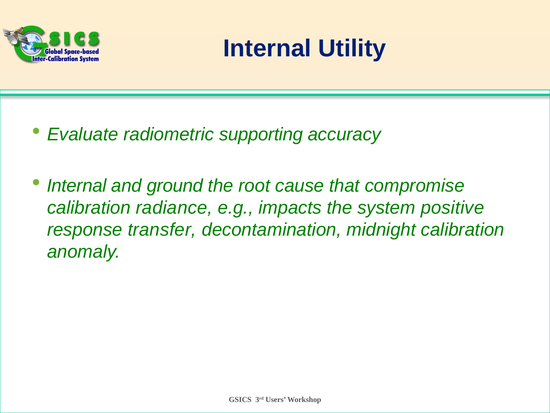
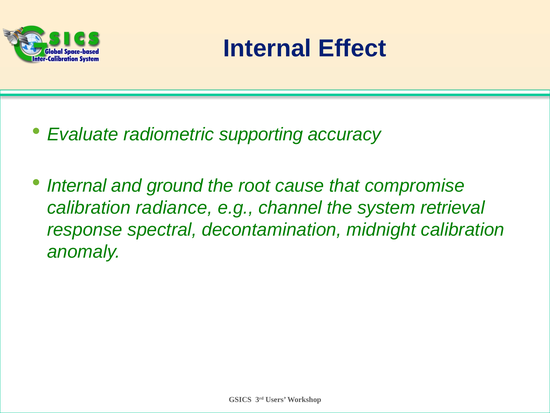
Utility: Utility -> Effect
impacts: impacts -> channel
positive: positive -> retrieval
transfer: transfer -> spectral
